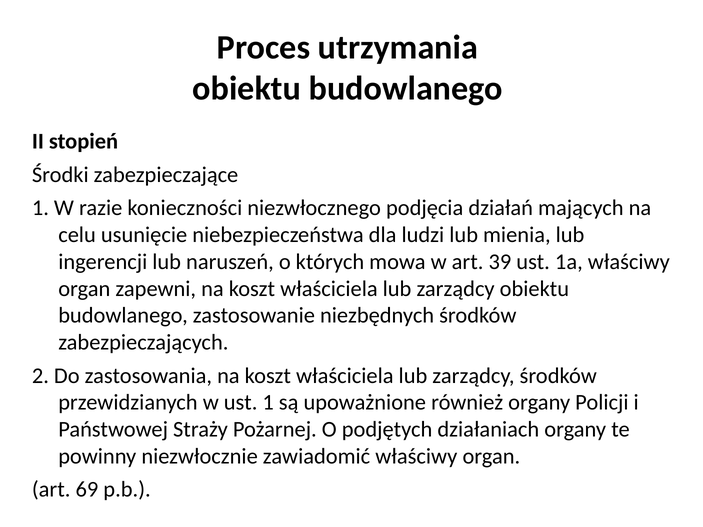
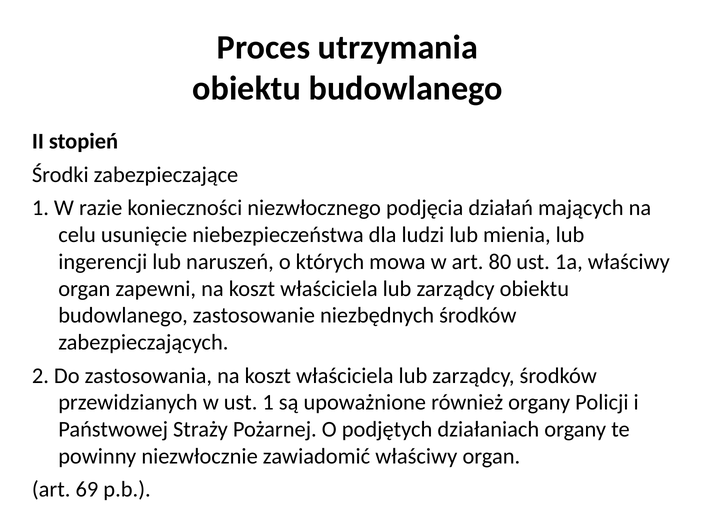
39: 39 -> 80
